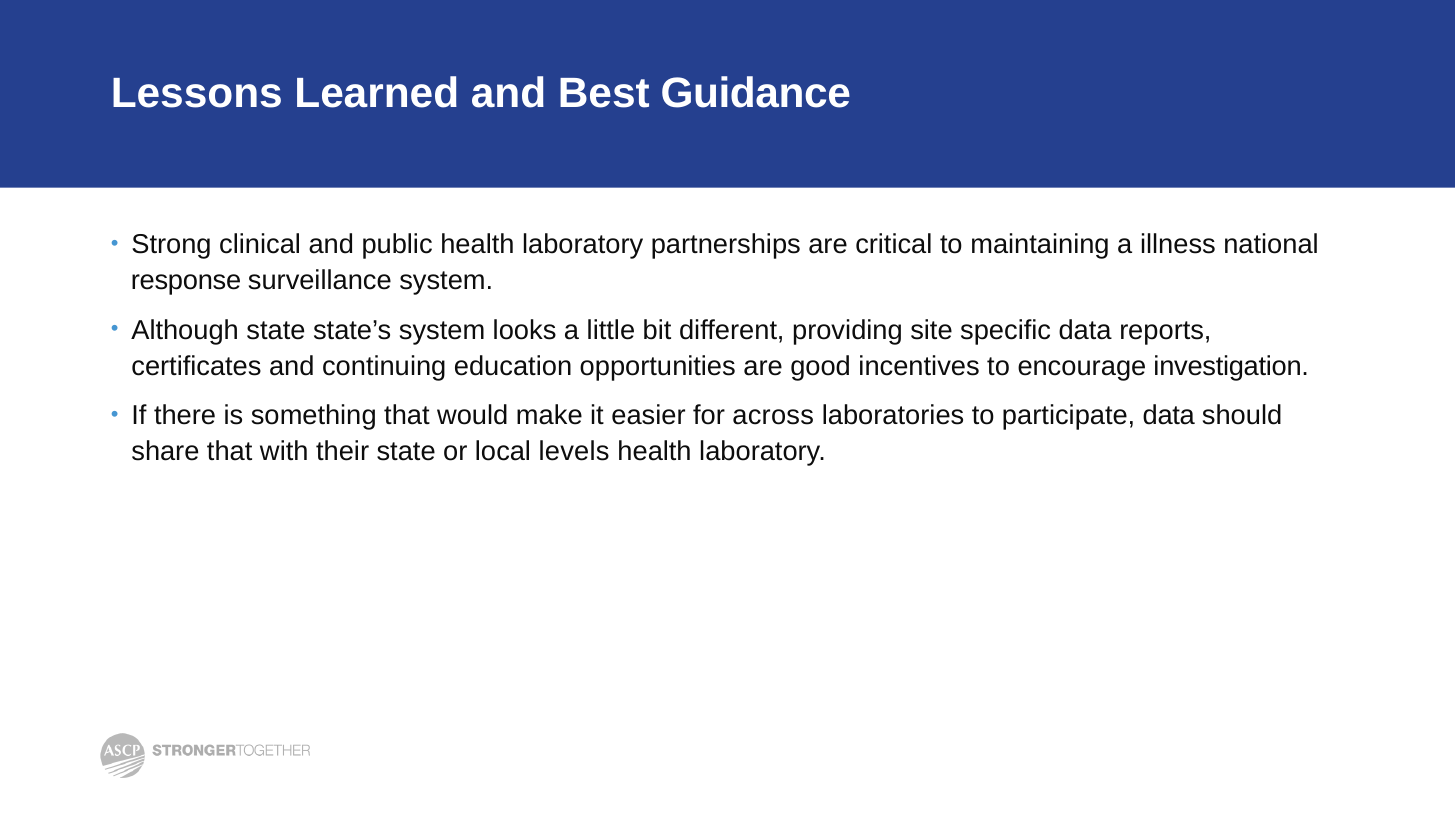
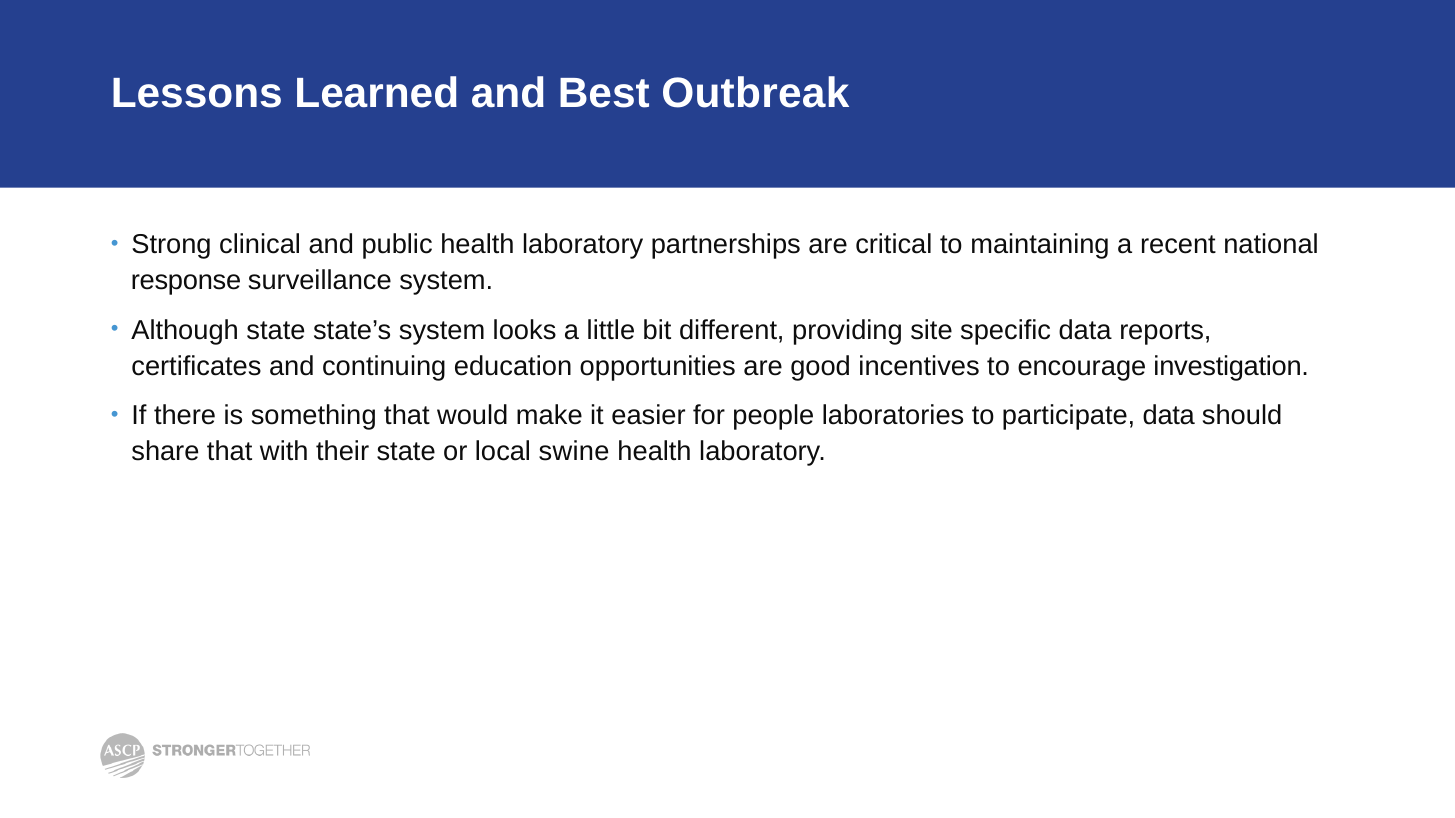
Guidance: Guidance -> Outbreak
illness: illness -> recent
across: across -> people
levels: levels -> swine
